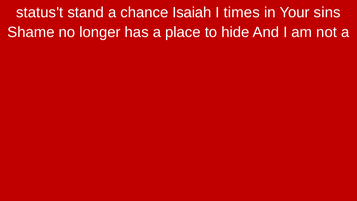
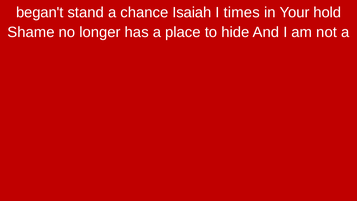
status't: status't -> began't
sins: sins -> hold
